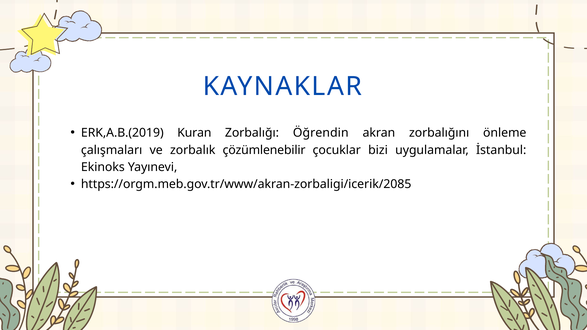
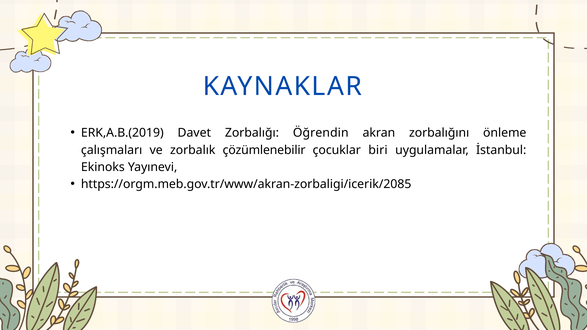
Kuran: Kuran -> Davet
bizi: bizi -> biri
